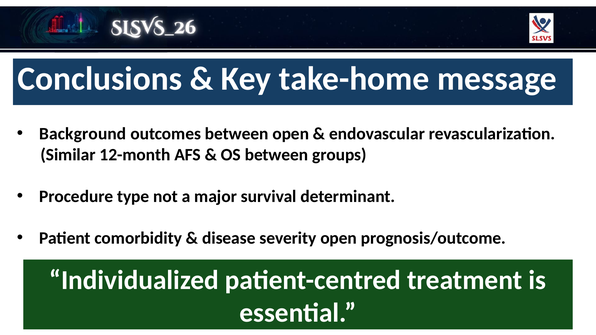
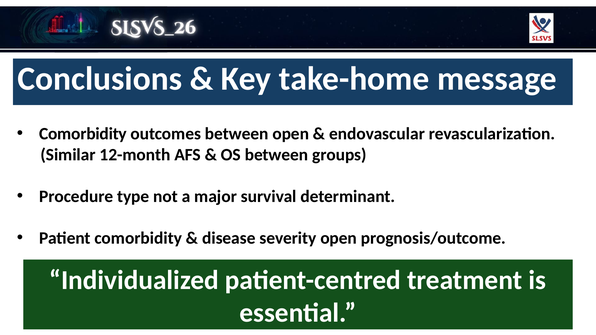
Background at (83, 134): Background -> Comorbidity
